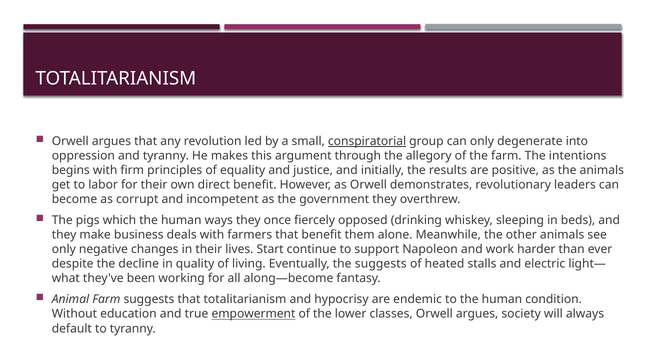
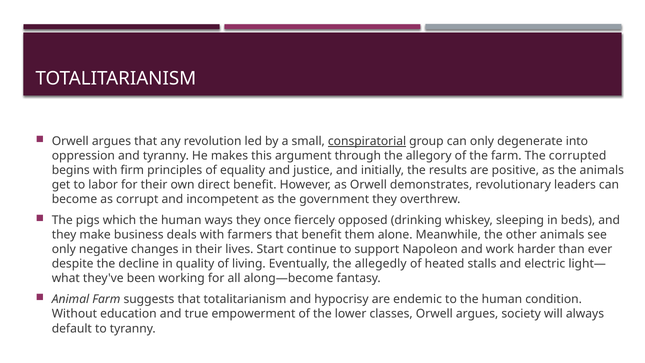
intentions: intentions -> corrupted
the suggests: suggests -> allegedly
empowerment underline: present -> none
